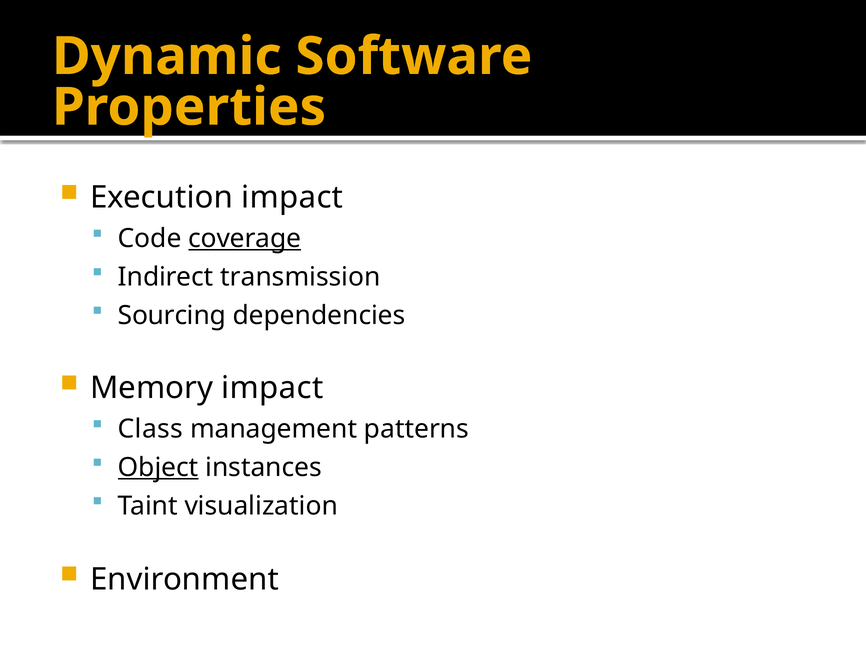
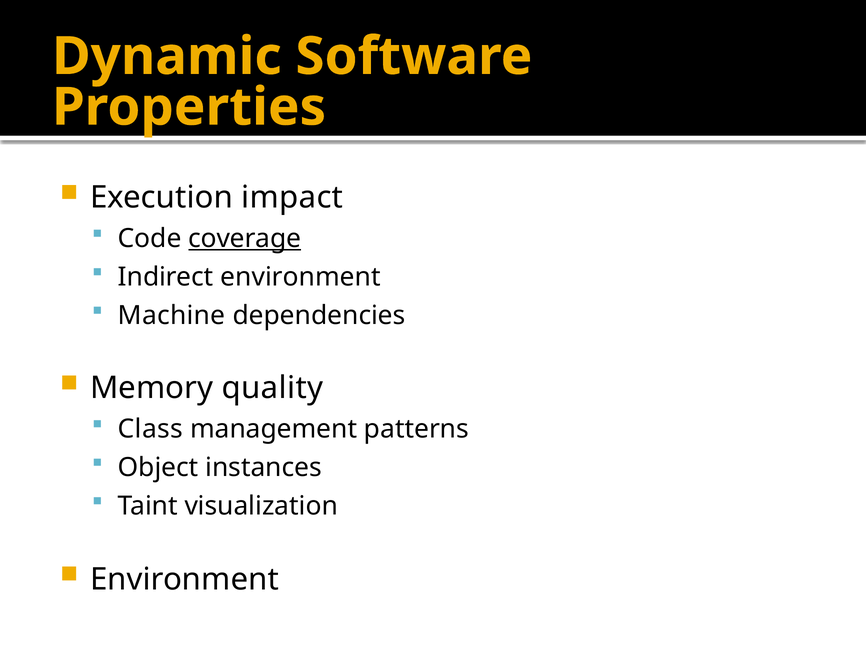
Indirect transmission: transmission -> environment
Sourcing: Sourcing -> Machine
Memory impact: impact -> quality
Object underline: present -> none
